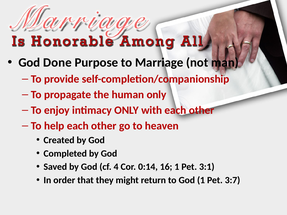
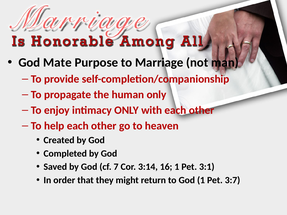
Done: Done -> Mate
4: 4 -> 7
0:14: 0:14 -> 3:14
